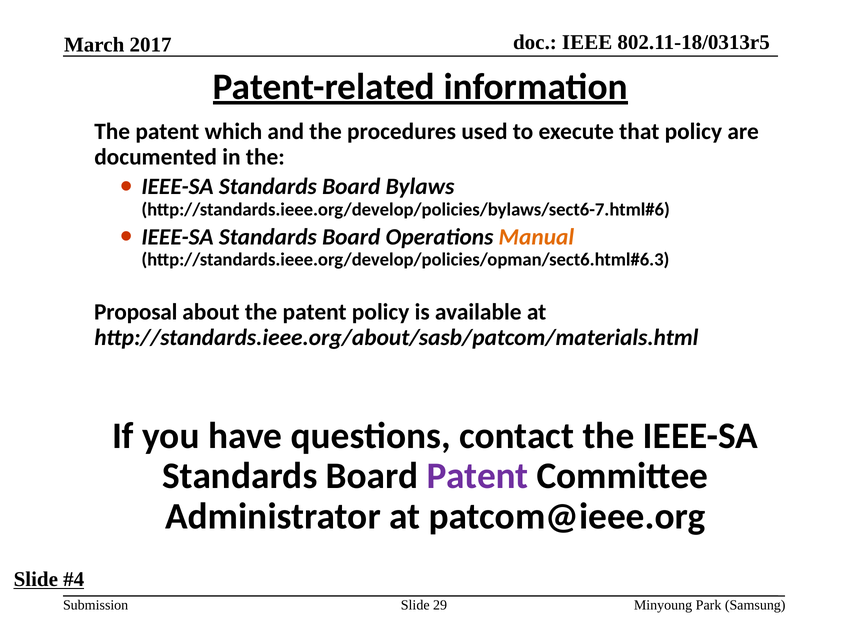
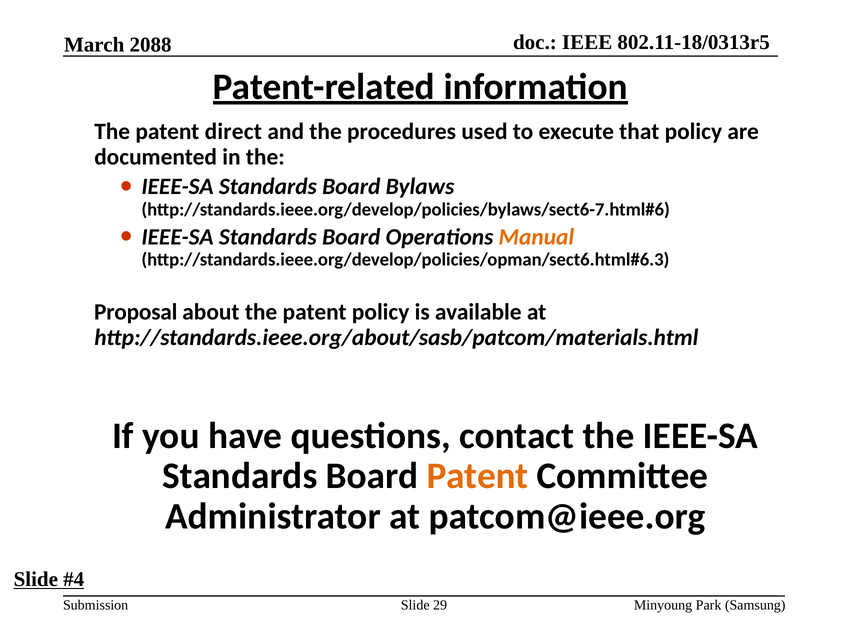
2017: 2017 -> 2088
which: which -> direct
Patent at (477, 476) colour: purple -> orange
